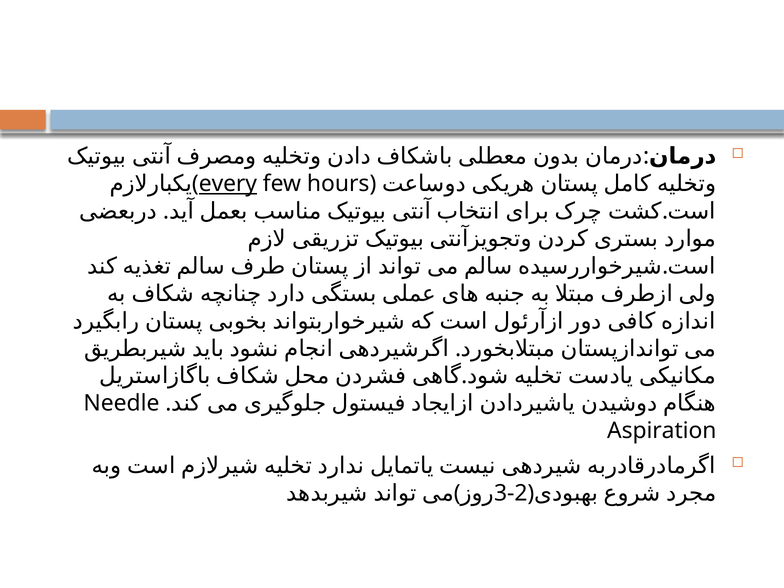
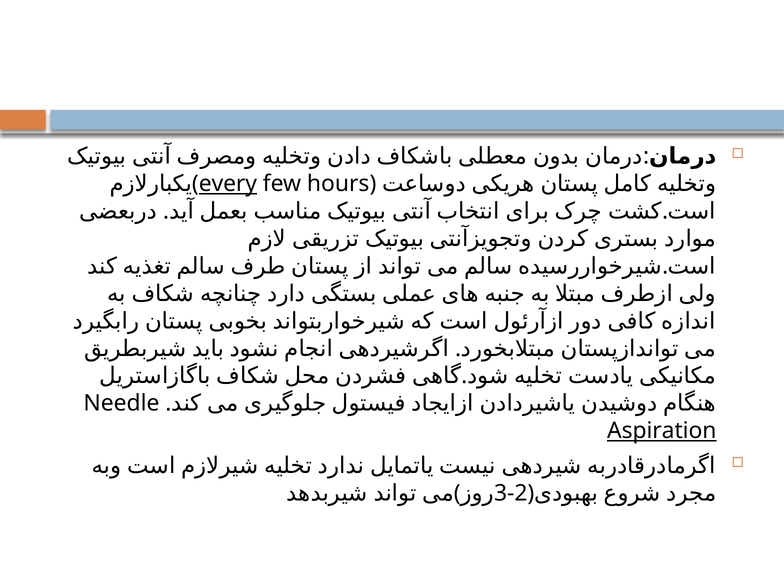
Aspiration underline: none -> present
